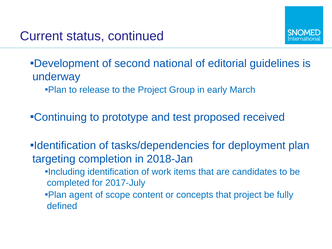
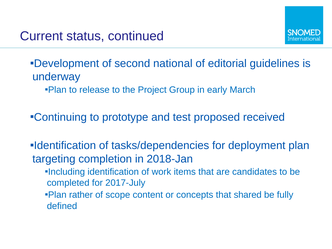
agent: agent -> rather
that project: project -> shared
